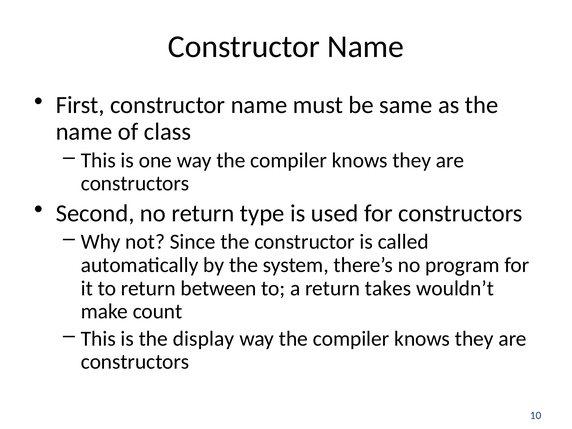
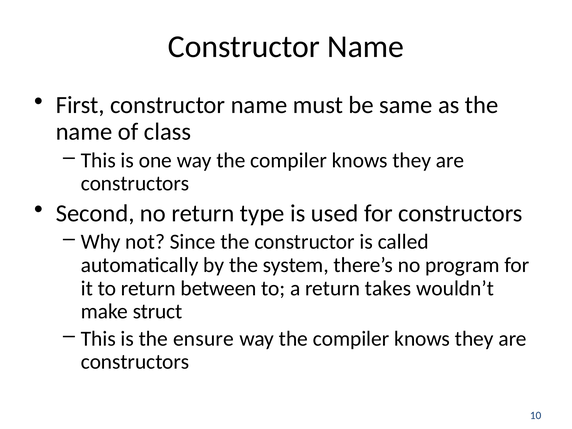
count: count -> struct
display: display -> ensure
